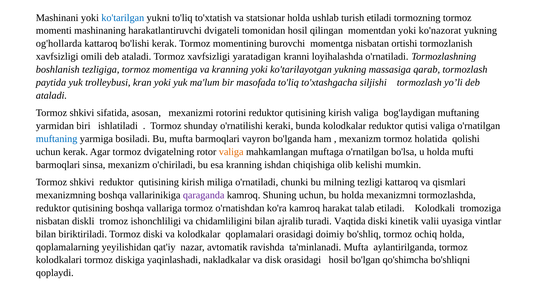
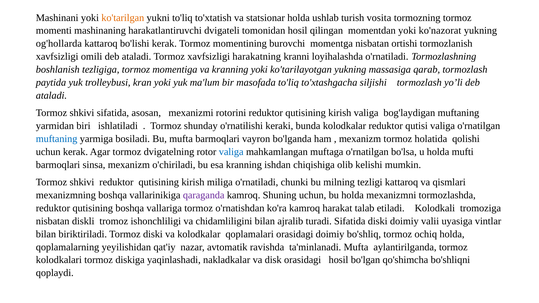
ko'tarilgan colour: blue -> orange
turish etiladi: etiladi -> vosita
yaratadigan: yaratadigan -> harakatning
valiga at (231, 152) colour: orange -> blue
turadi Vaqtida: Vaqtida -> Sifatida
diski kinetik: kinetik -> doimiy
